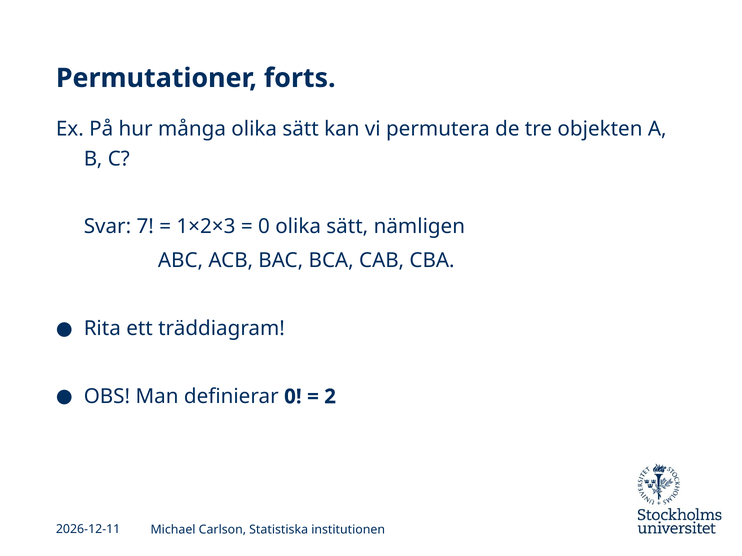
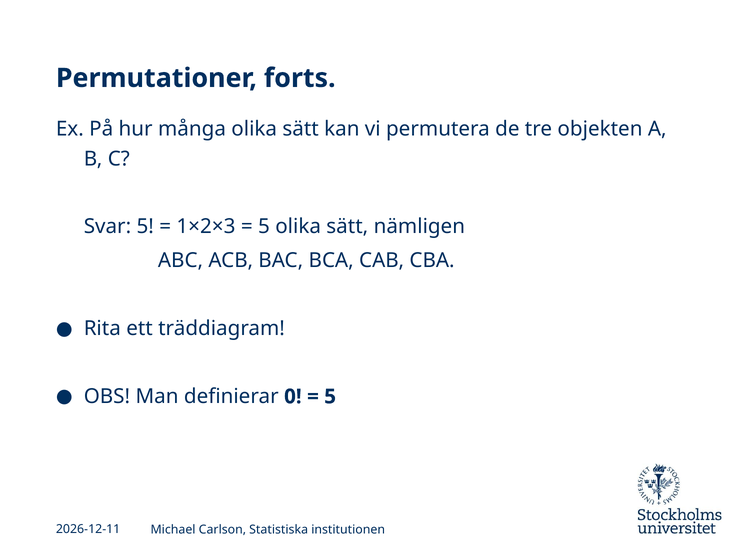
Svar 7: 7 -> 5
0 at (264, 227): 0 -> 5
2 at (330, 397): 2 -> 5
